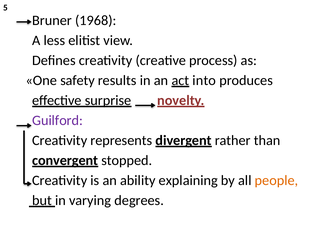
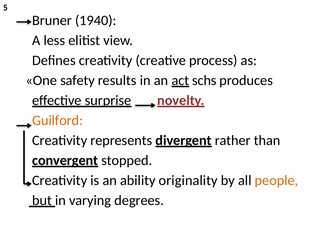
1968: 1968 -> 1940
into: into -> schs
Guilford colour: purple -> orange
explaining: explaining -> originality
